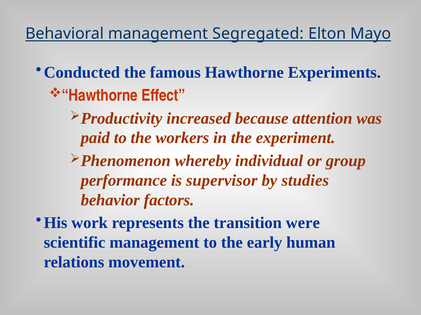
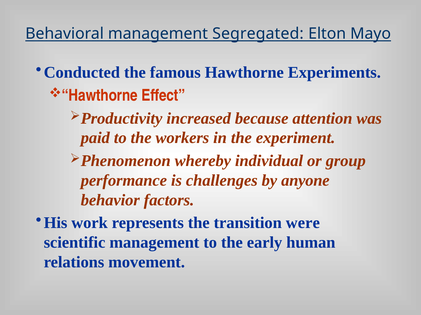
supervisor: supervisor -> challenges
studies: studies -> anyone
